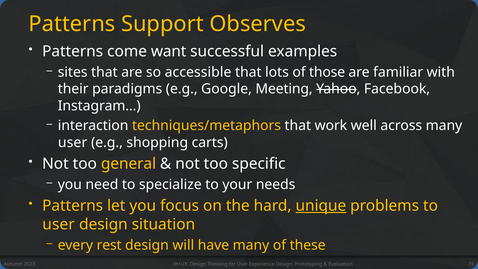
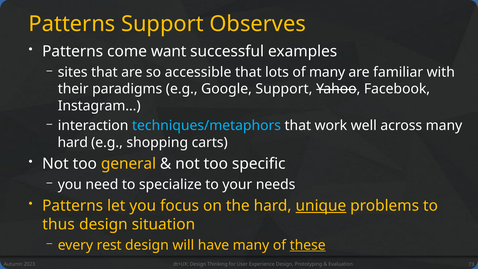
of those: those -> many
Google Meeting: Meeting -> Support
techniques/metaphors colour: yellow -> light blue
user at (73, 142): user -> hard
user at (59, 224): user -> thus
these underline: none -> present
